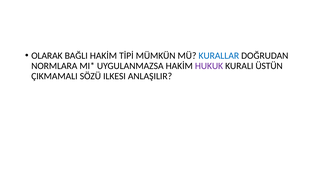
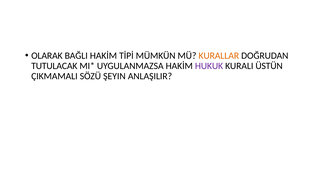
KURALLAR colour: blue -> orange
NORMLARA: NORMLARA -> TUTULACAK
ILKESI: ILKESI -> ŞEYIN
